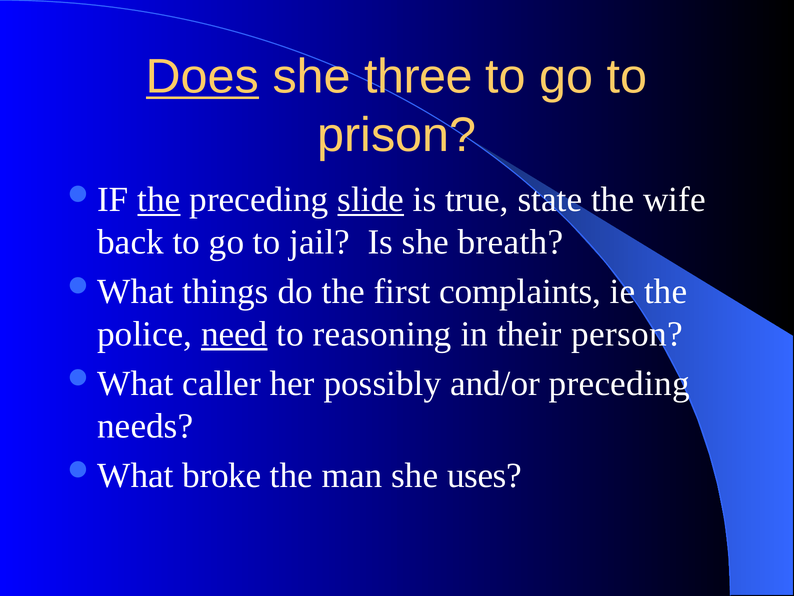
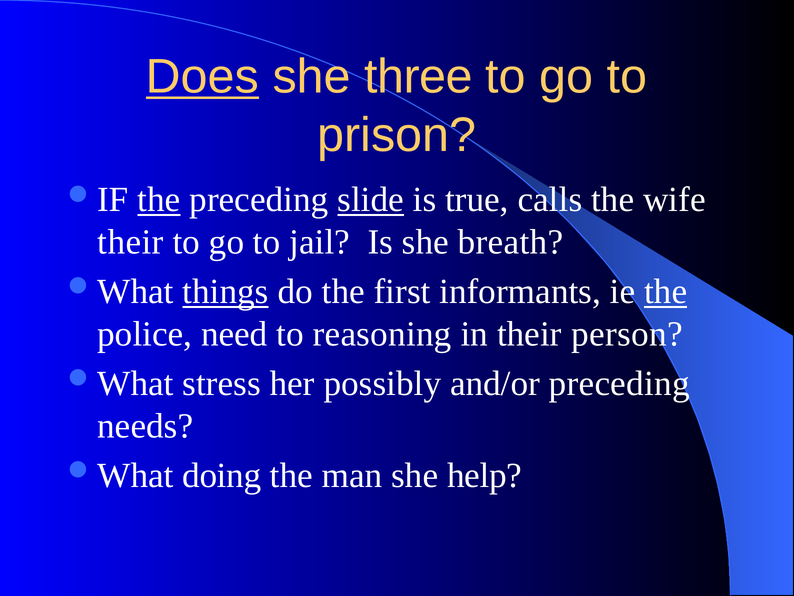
state: state -> calls
back at (131, 242): back -> their
things underline: none -> present
complaints: complaints -> informants
the at (666, 291) underline: none -> present
need underline: present -> none
caller: caller -> stress
broke: broke -> doing
uses: uses -> help
